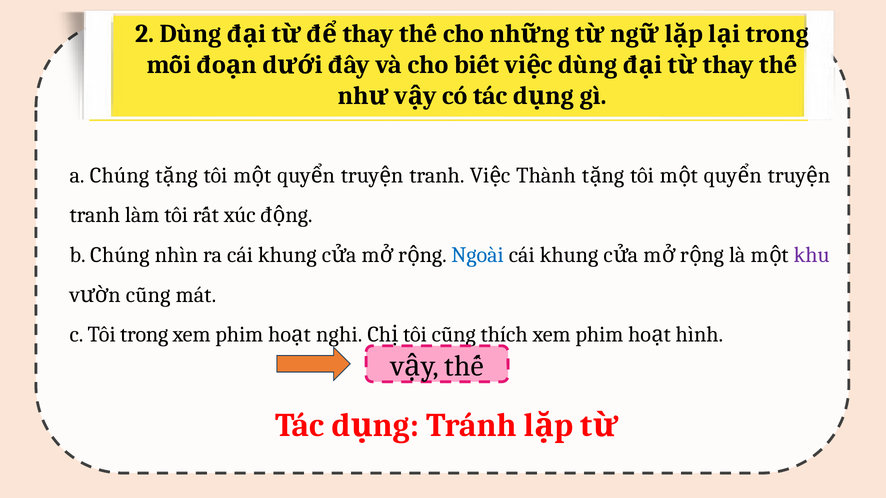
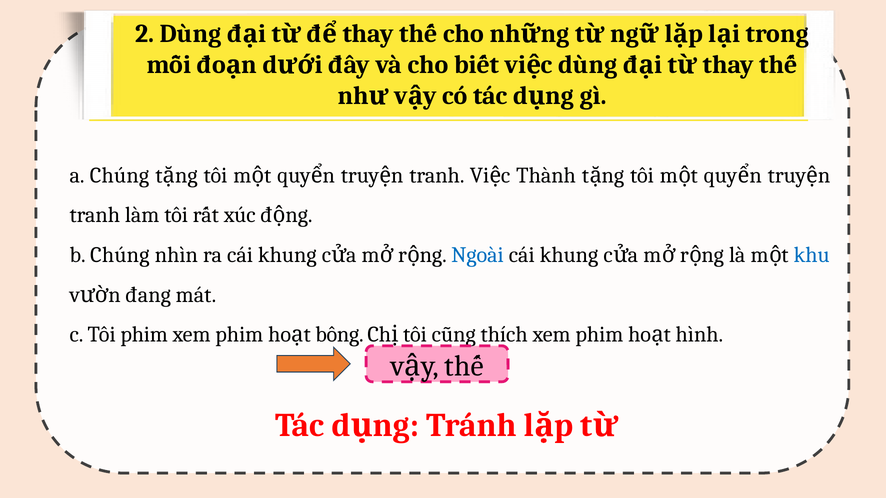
khu colour: purple -> blue
cũng at (148, 295): cũng -> đang
Tôi trong: trong -> phim
nghi: nghi -> bông
